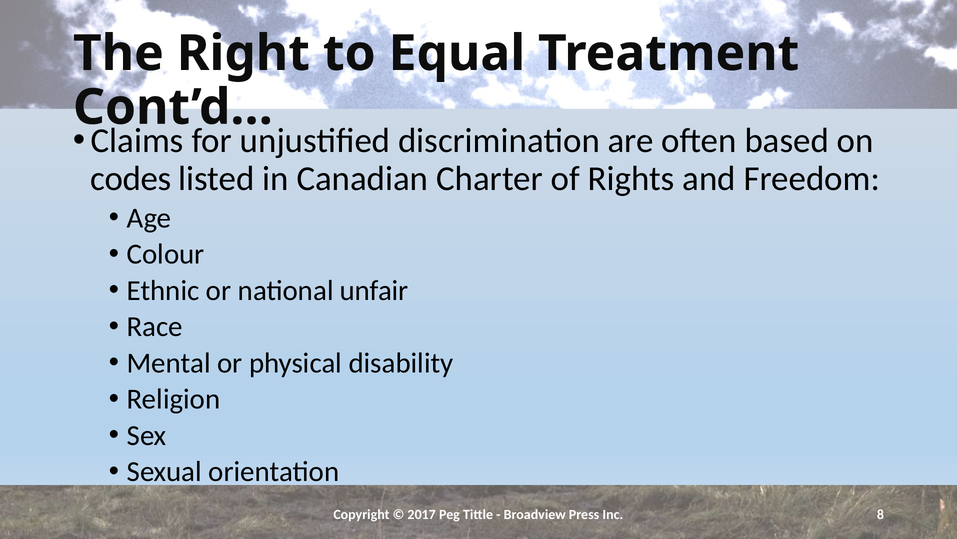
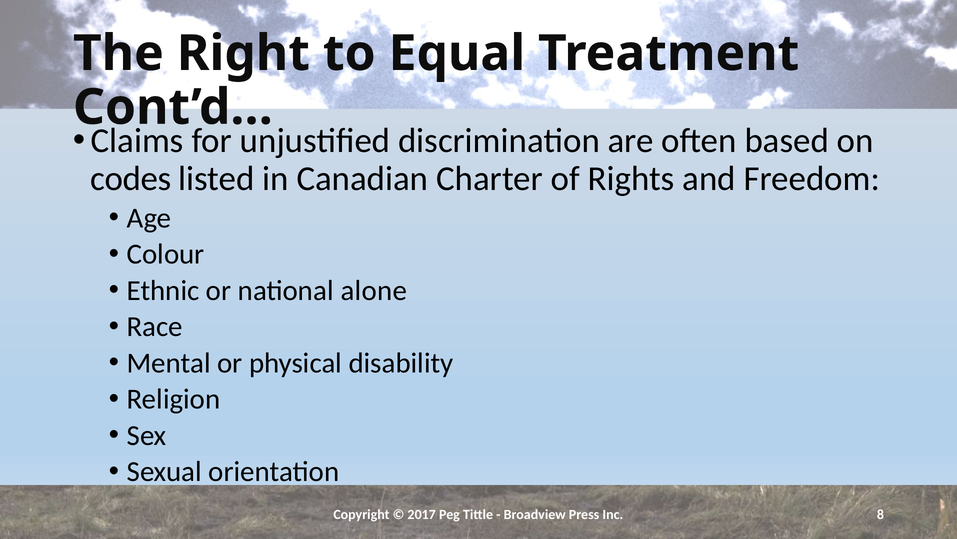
unfair: unfair -> alone
